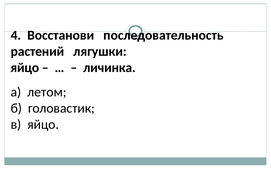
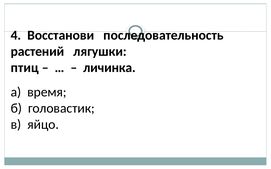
яйцо at (25, 68): яйцо -> птиц
летом: летом -> время
